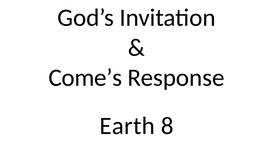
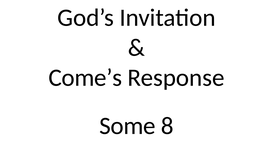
Earth: Earth -> Some
